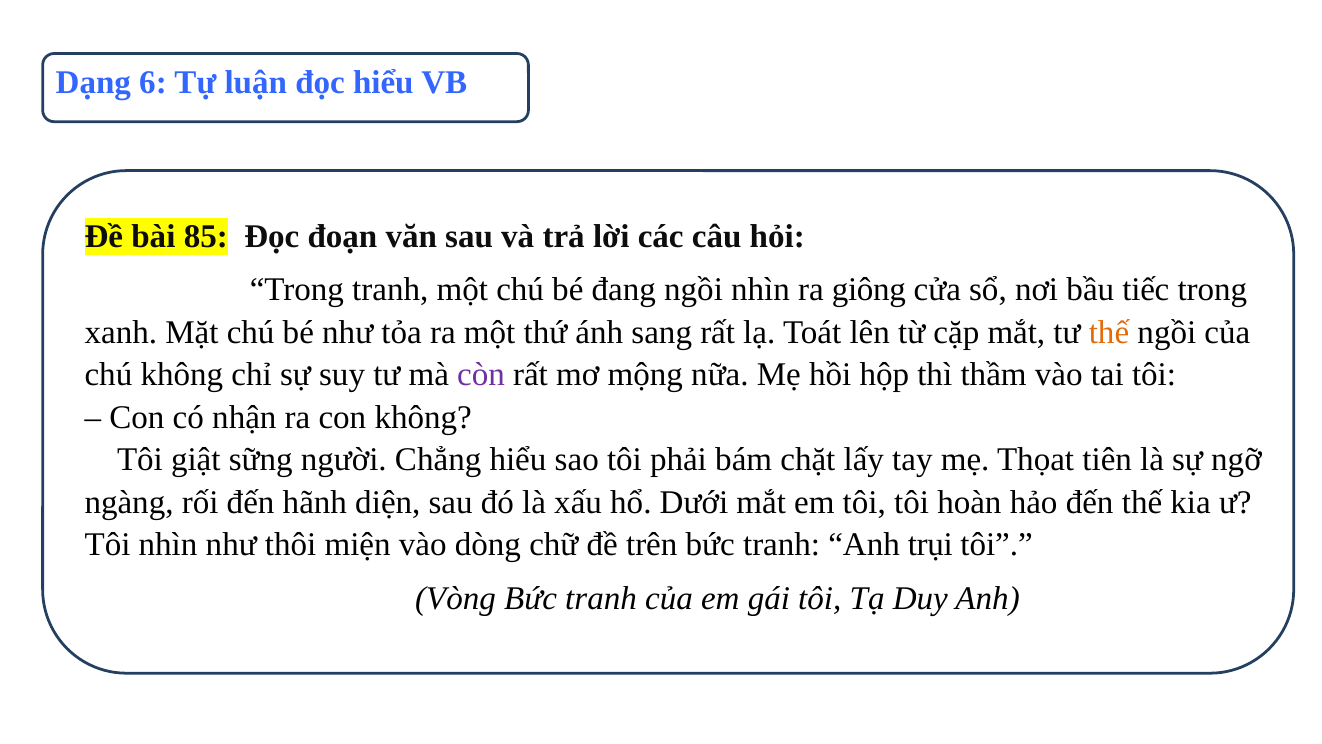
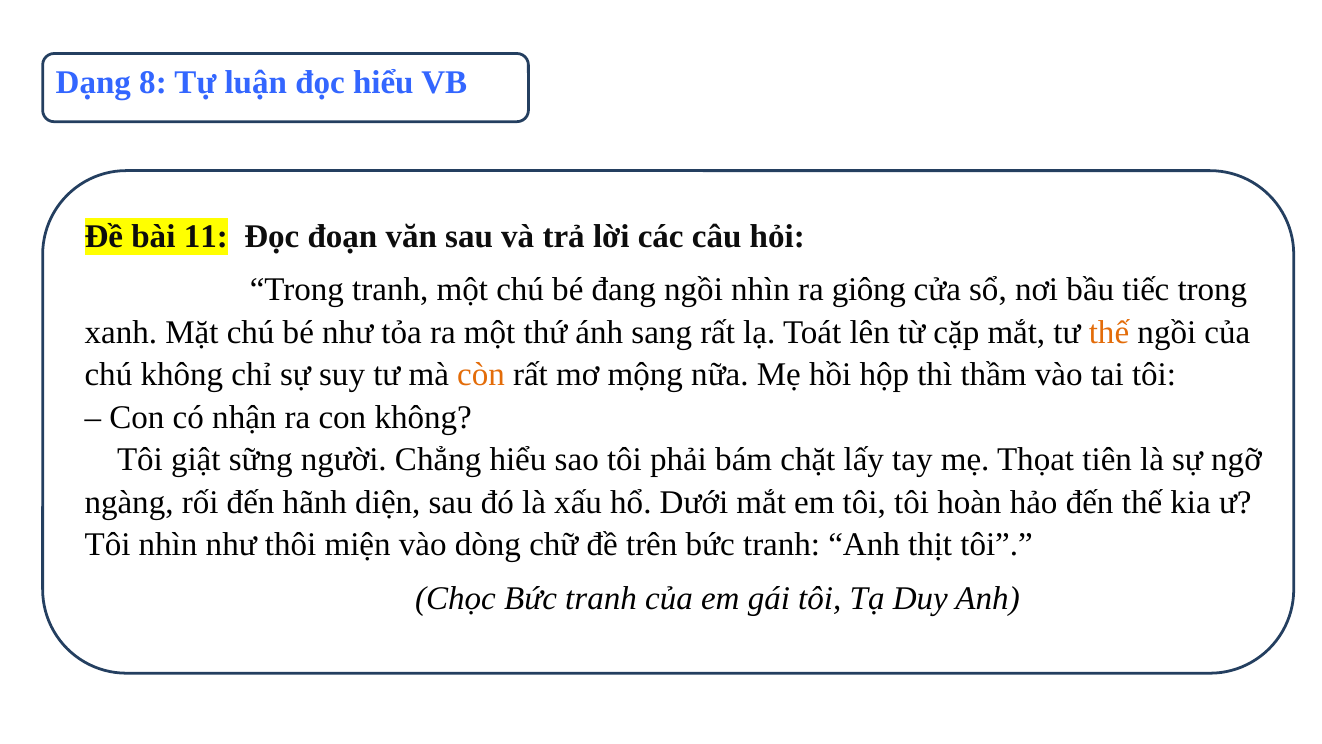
6: 6 -> 8
85: 85 -> 11
còn colour: purple -> orange
trụi: trụi -> thịt
Vòng: Vòng -> Chọc
